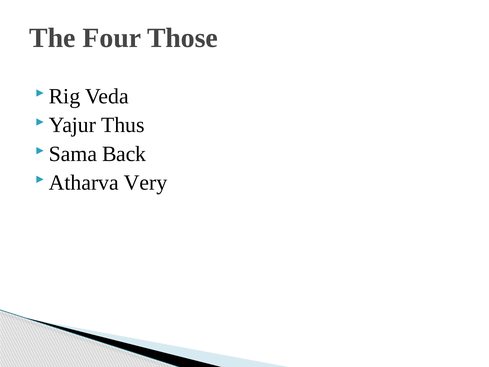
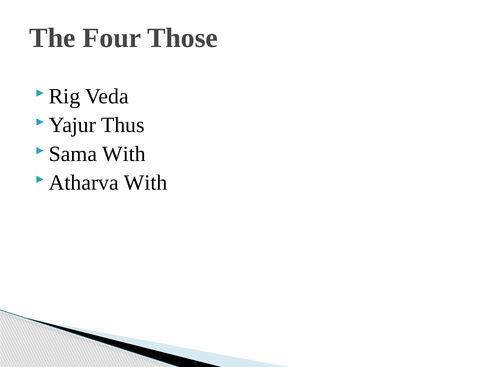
Sama Back: Back -> With
Atharva Very: Very -> With
